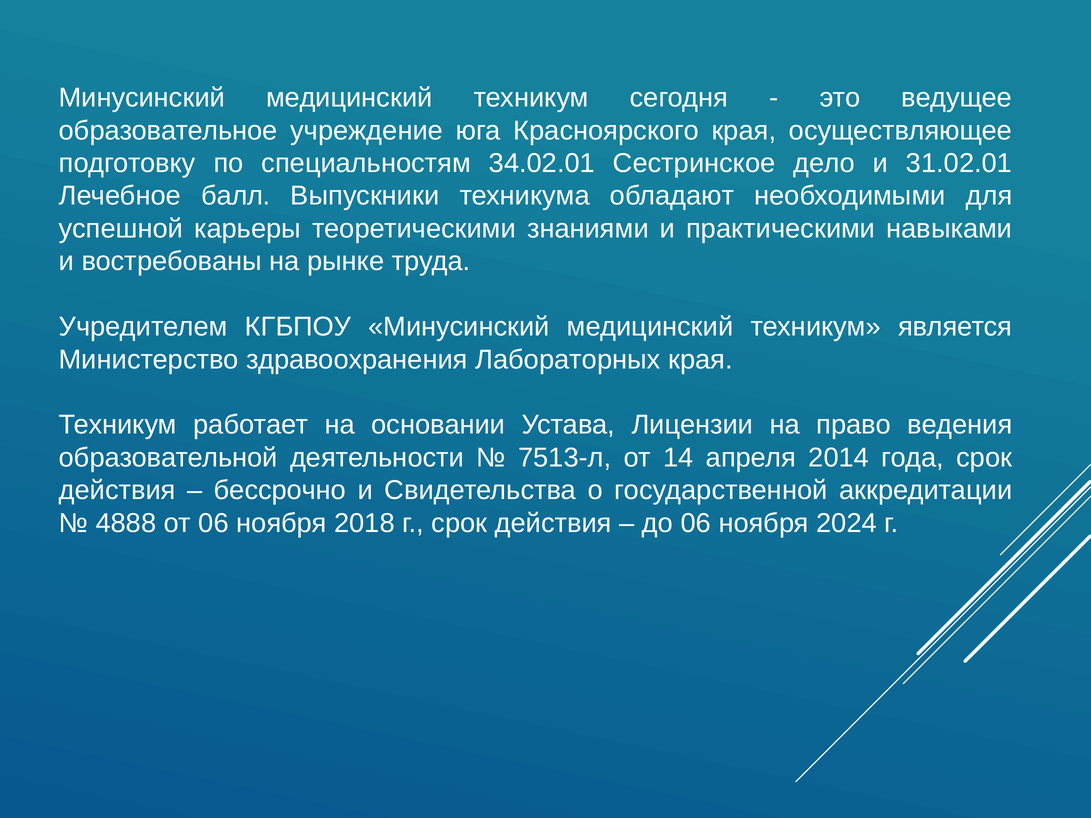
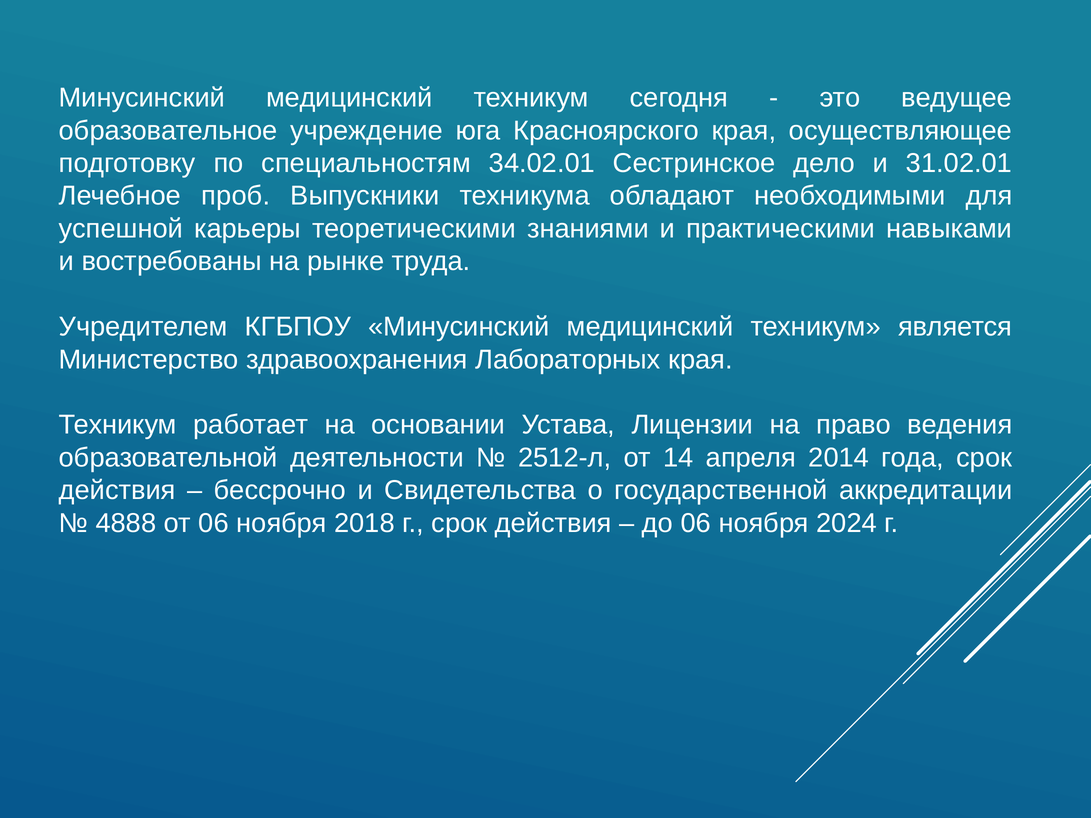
балл: балл -> проб
7513-л: 7513-л -> 2512-л
